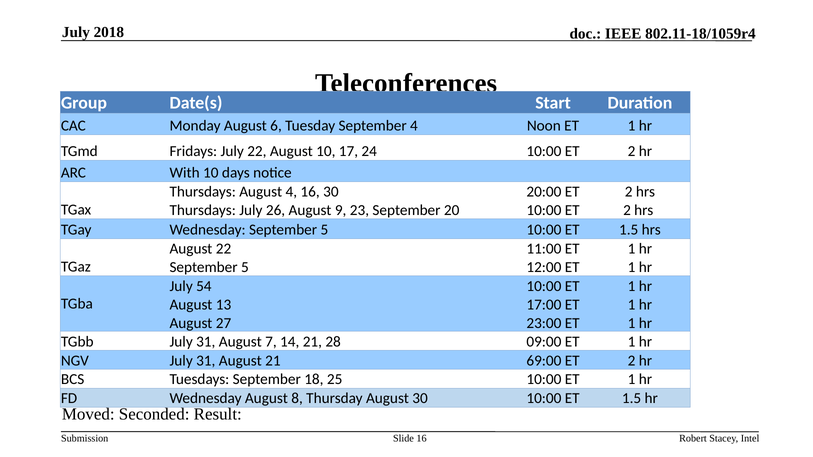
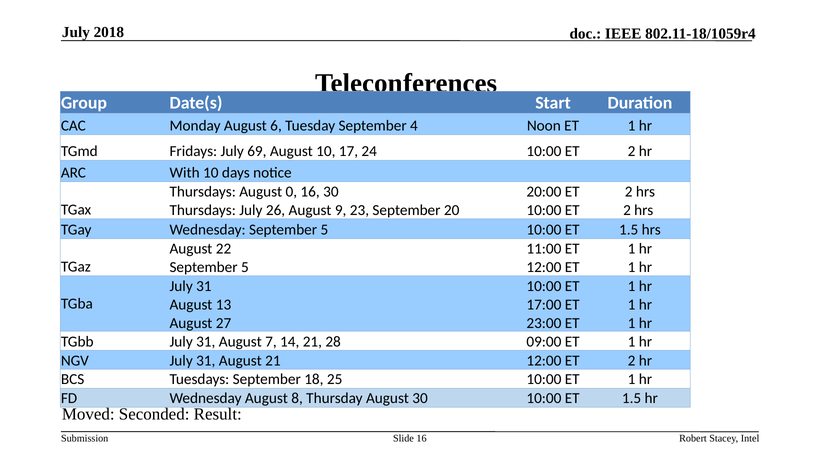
July 22: 22 -> 69
August 4: 4 -> 0
54 at (204, 286): 54 -> 31
21 69:00: 69:00 -> 12:00
